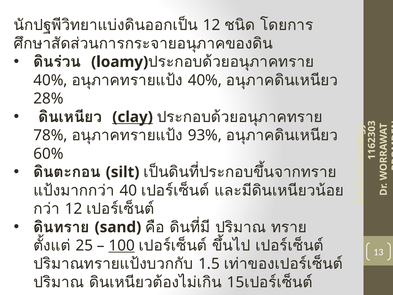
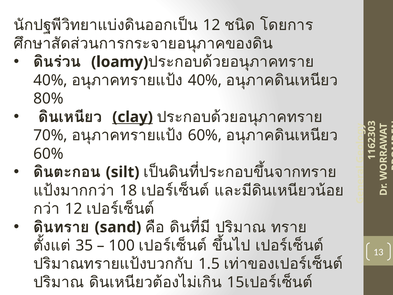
28%: 28% -> 80%
78%: 78% -> 70%
93% at (205, 135): 93% -> 60%
40: 40 -> 18
25: 25 -> 35
100 underline: present -> none
